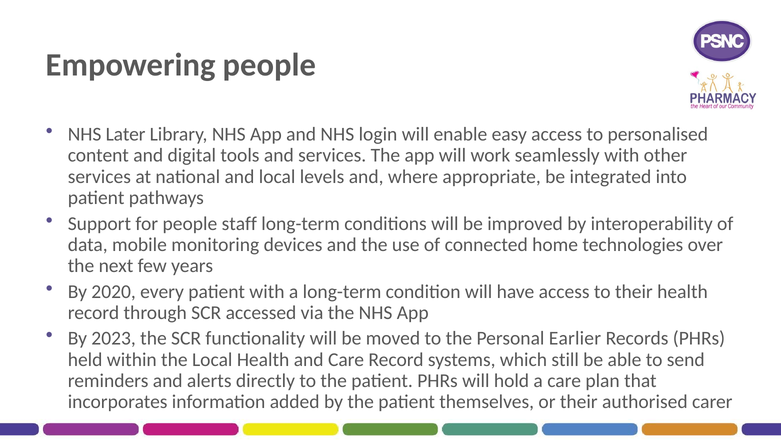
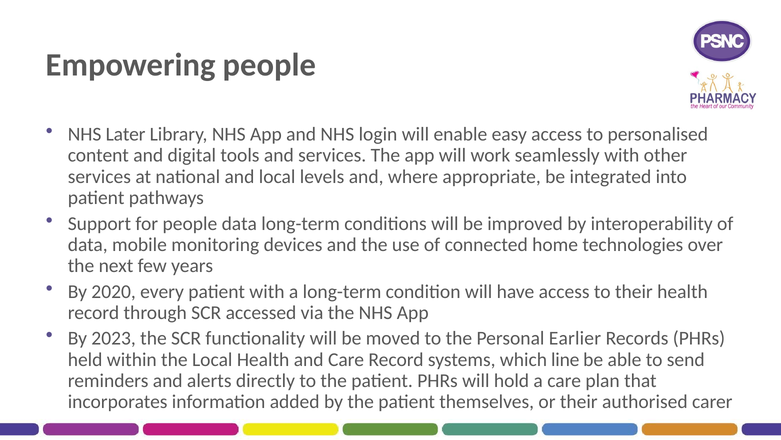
people staff: staff -> data
still: still -> line
